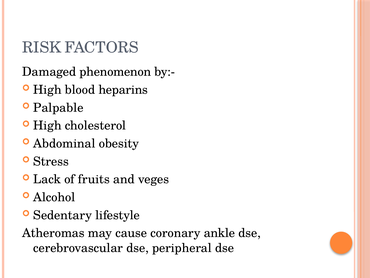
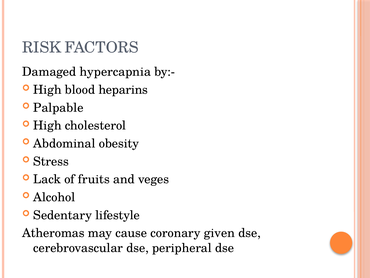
phenomenon: phenomenon -> hypercapnia
ankle: ankle -> given
